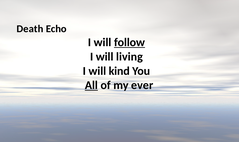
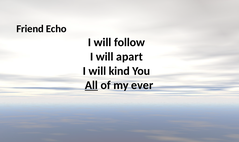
Death: Death -> Friend
follow underline: present -> none
living: living -> apart
